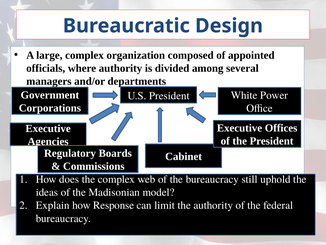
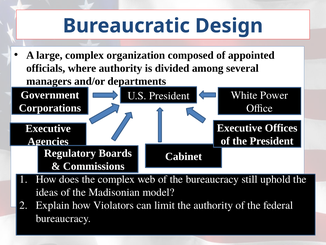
Response: Response -> Violators
